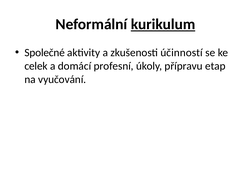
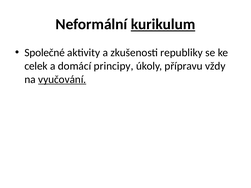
účinností: účinností -> republiky
profesní: profesní -> principy
etap: etap -> vždy
vyučování underline: none -> present
